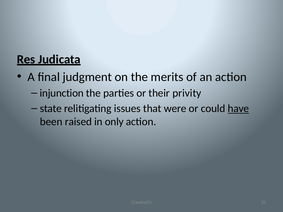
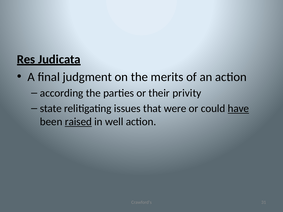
injunction: injunction -> according
raised underline: none -> present
only: only -> well
